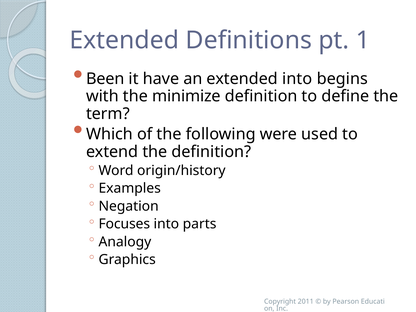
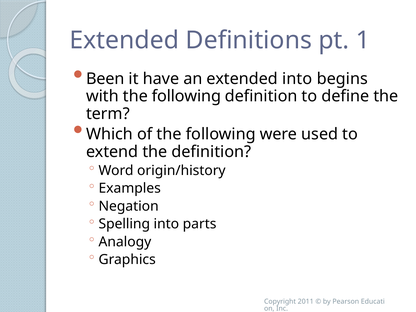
with the minimize: minimize -> following
Focuses: Focuses -> Spelling
